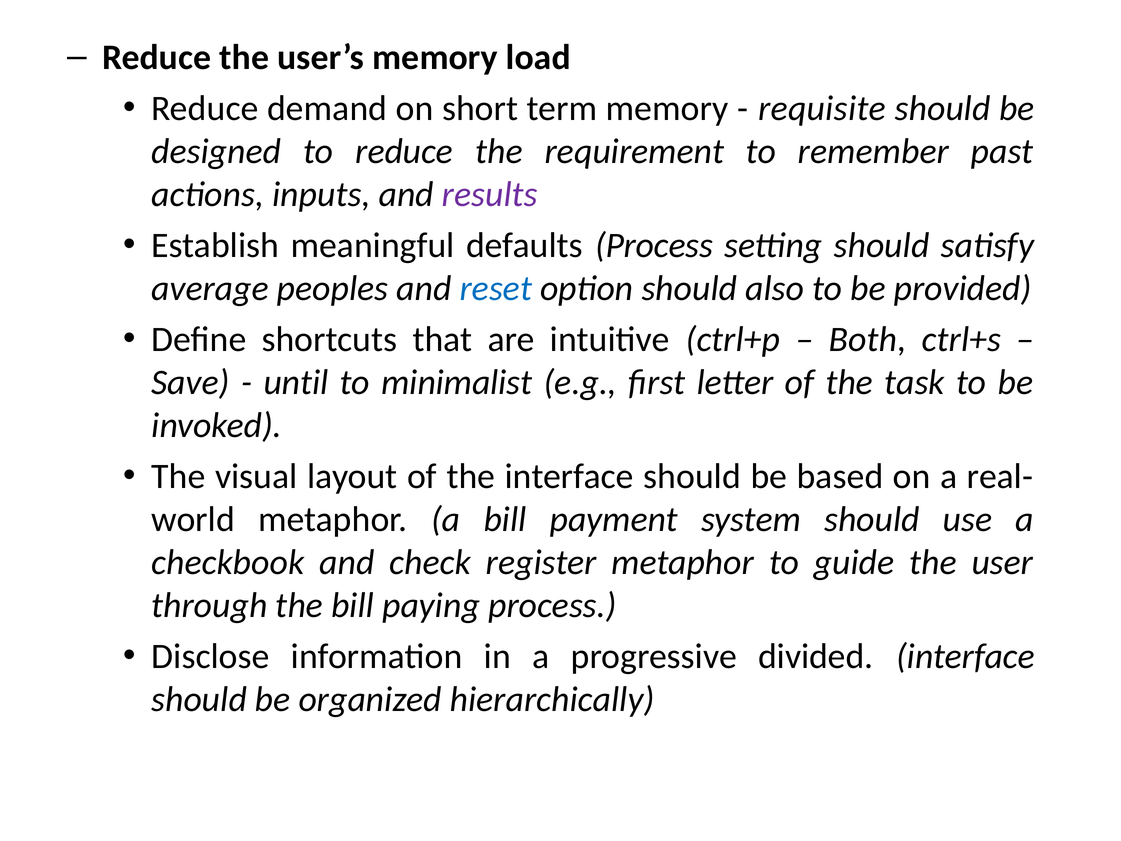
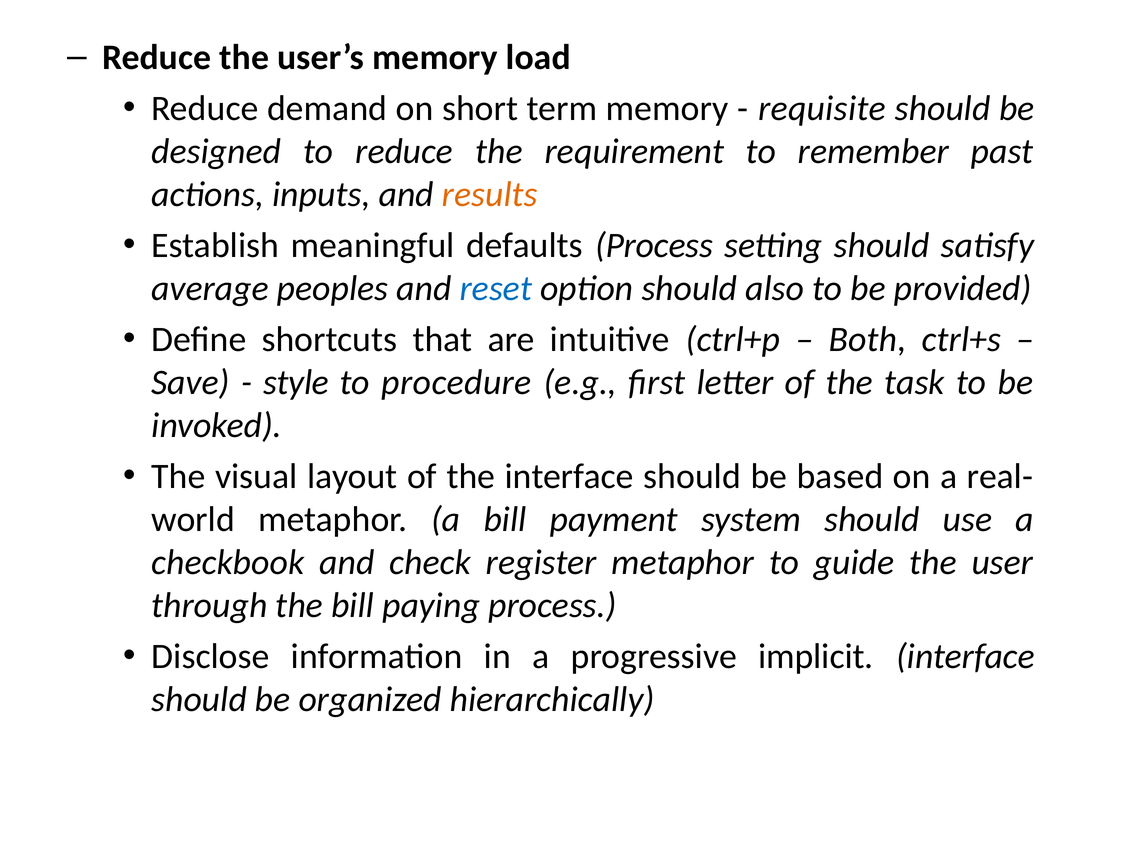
results colour: purple -> orange
until: until -> style
minimalist: minimalist -> procedure
divided: divided -> implicit
